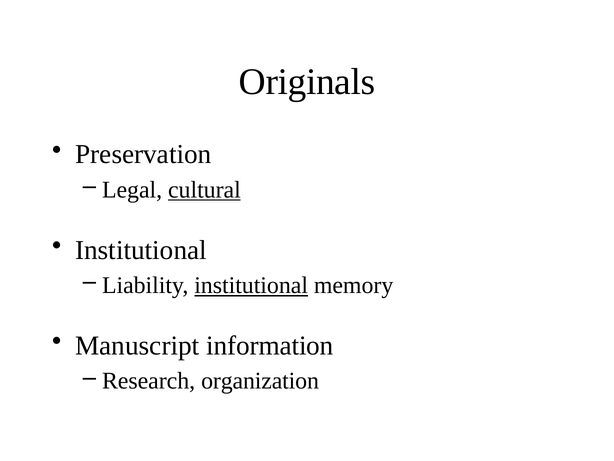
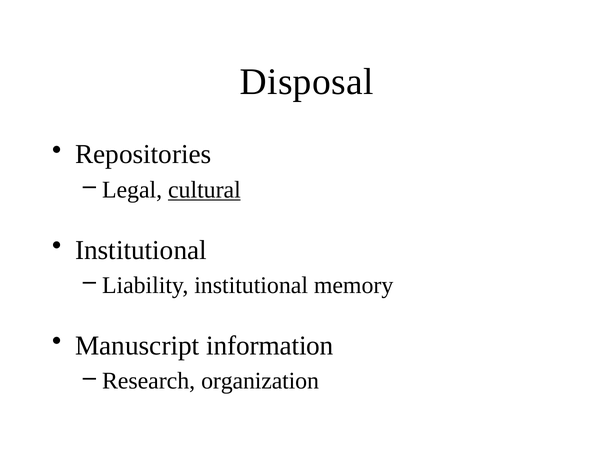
Originals: Originals -> Disposal
Preservation: Preservation -> Repositories
institutional at (251, 285) underline: present -> none
